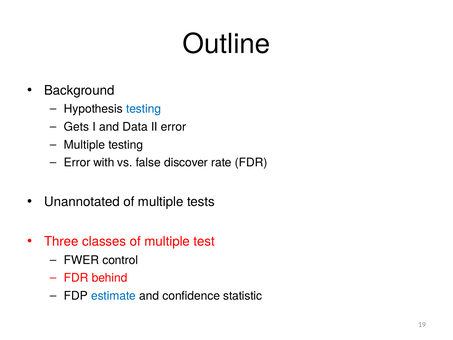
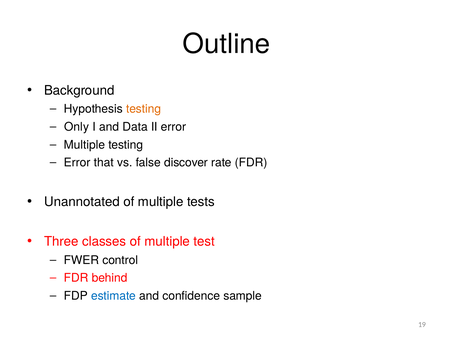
testing at (144, 109) colour: blue -> orange
Gets: Gets -> Only
with: with -> that
statistic: statistic -> sample
